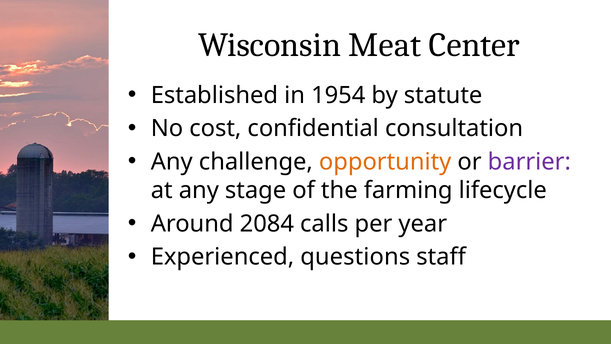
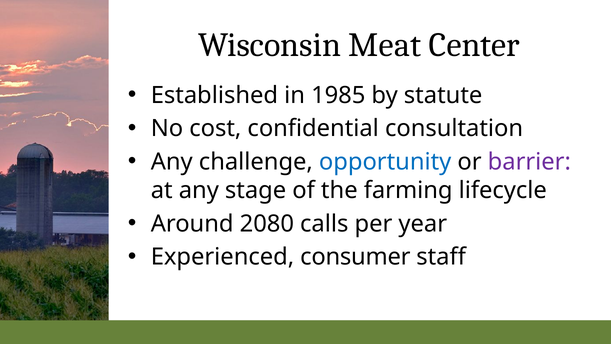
1954: 1954 -> 1985
opportunity colour: orange -> blue
2084: 2084 -> 2080
questions: questions -> consumer
